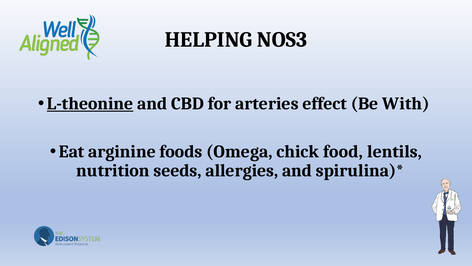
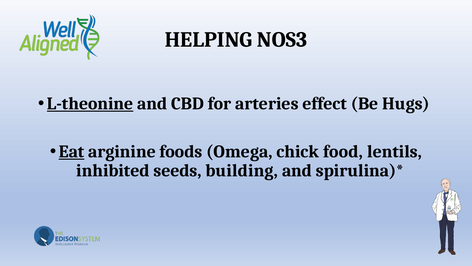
With: With -> Hugs
Eat underline: none -> present
nutrition: nutrition -> inhibited
allergies: allergies -> building
